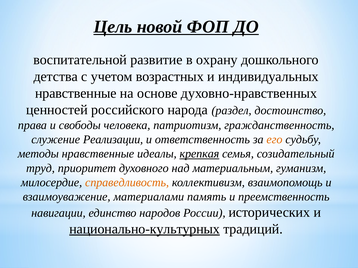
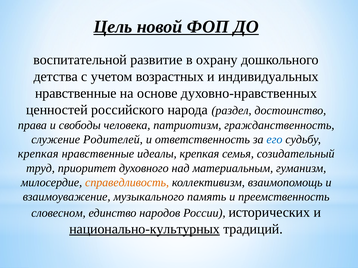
Реализации: Реализации -> Родителей
его colour: orange -> blue
методы at (38, 154): методы -> крепкая
крепкая at (199, 154) underline: present -> none
материалами: материалами -> музыкального
навигации: навигации -> словесном
